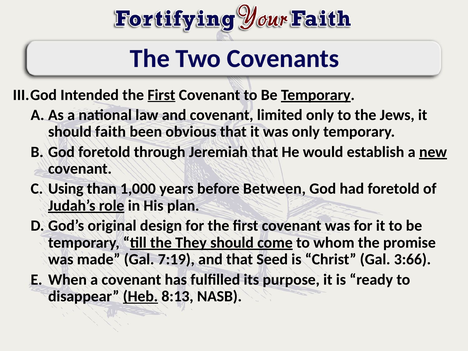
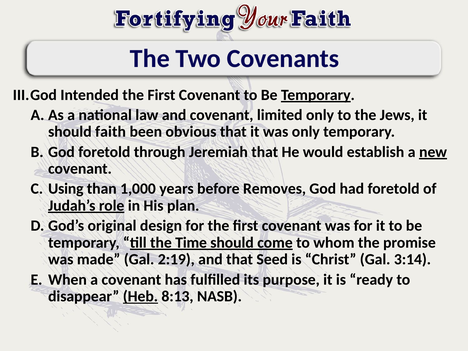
First at (161, 95) underline: present -> none
Between: Between -> Removes
They: They -> Time
7:19: 7:19 -> 2:19
3:66: 3:66 -> 3:14
